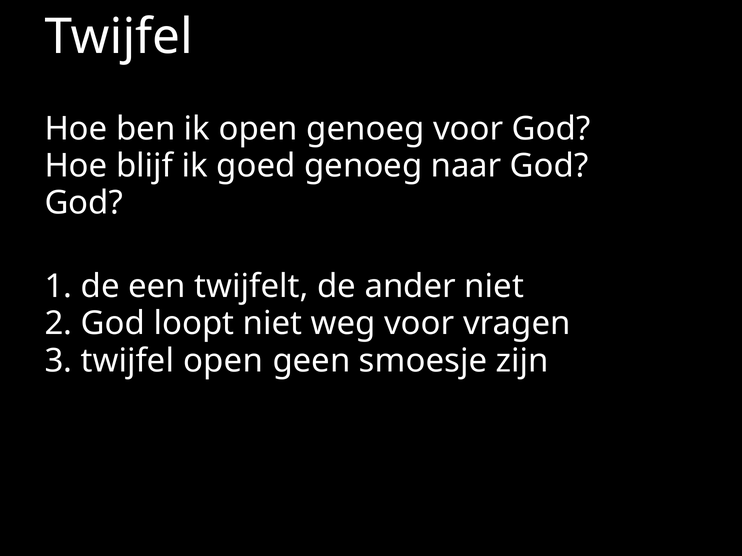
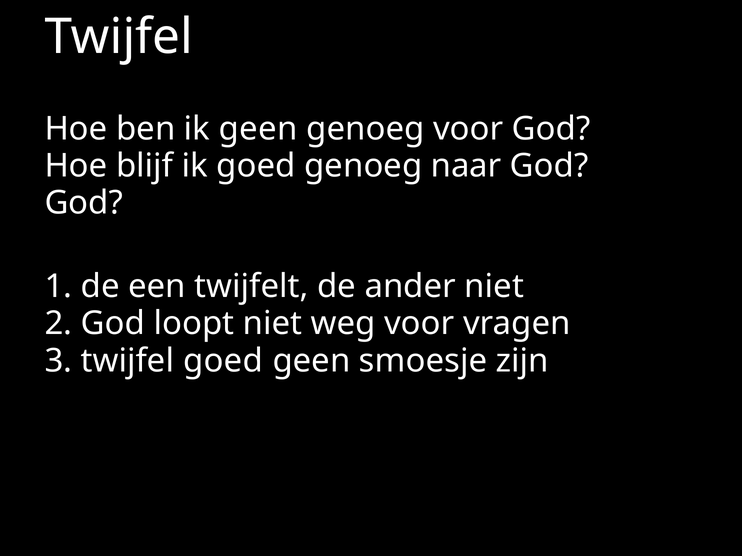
ik open: open -> geen
twijfel open: open -> goed
